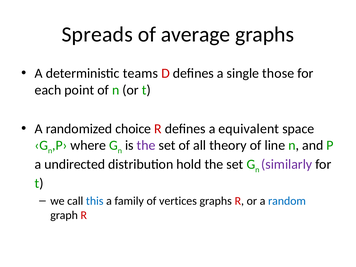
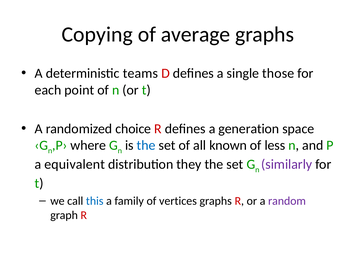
Spreads: Spreads -> Copying
equivalent: equivalent -> generation
the at (146, 145) colour: purple -> blue
theory: theory -> known
line: line -> less
undirected: undirected -> equivalent
hold: hold -> they
random colour: blue -> purple
